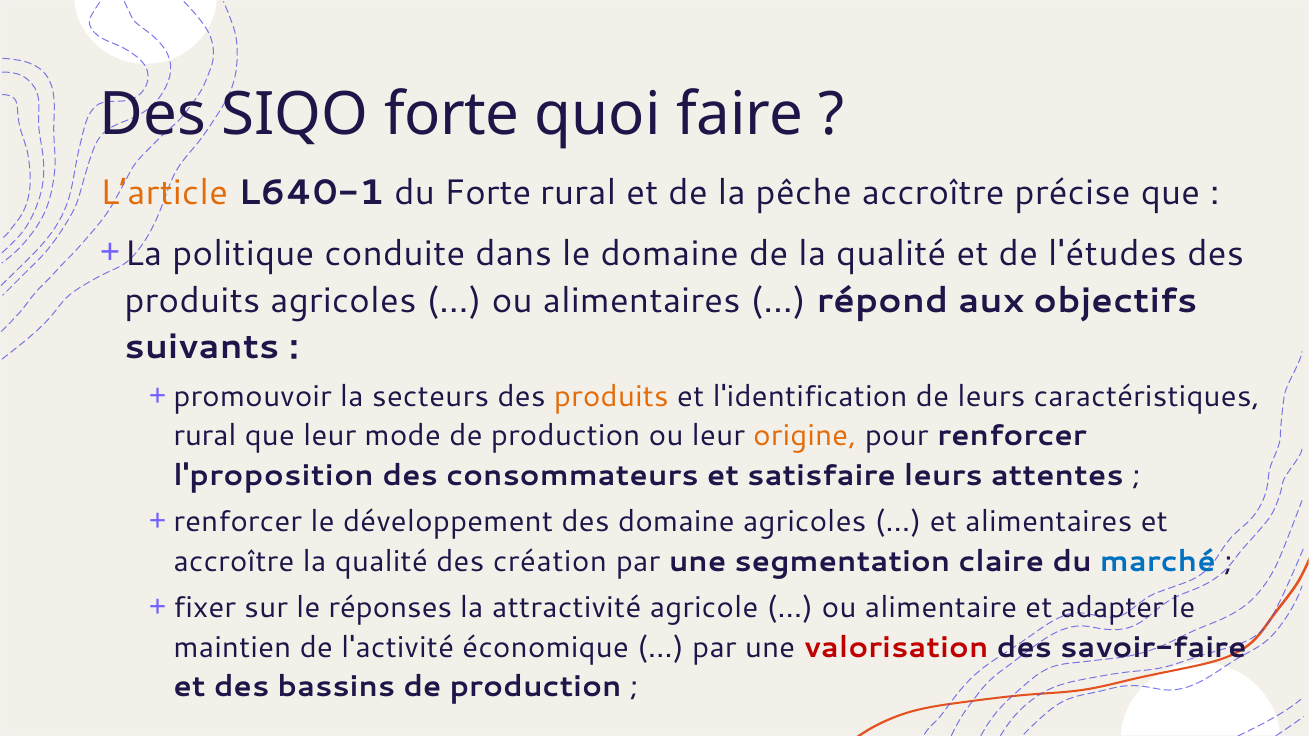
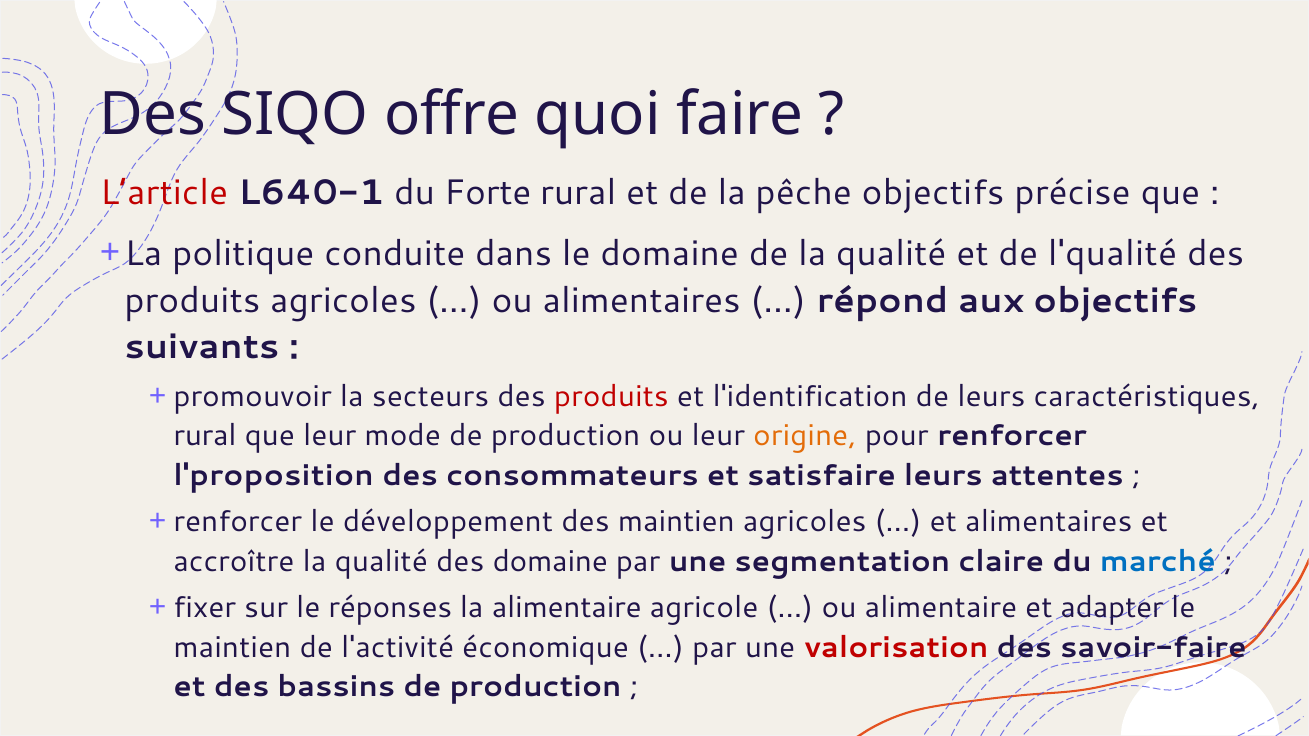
SIQO forte: forte -> offre
L’article colour: orange -> red
pêche accroître: accroître -> objectifs
l'études: l'études -> l'qualité
produits at (611, 397) colour: orange -> red
des domaine: domaine -> maintien
des création: création -> domaine
la attractivité: attractivité -> alimentaire
